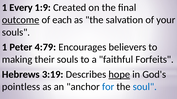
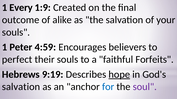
outcome underline: present -> none
each: each -> alike
4:79: 4:79 -> 4:59
making: making -> perfect
3:19: 3:19 -> 9:19
pointless at (21, 87): pointless -> salvation
soul colour: blue -> purple
